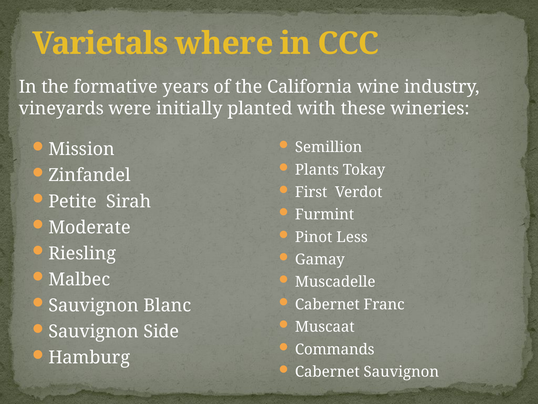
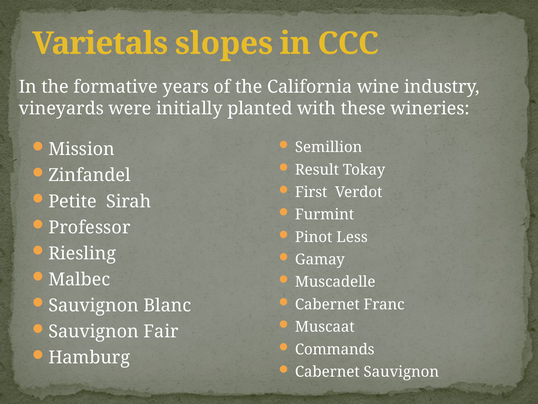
where: where -> slopes
Plants: Plants -> Result
Moderate: Moderate -> Professor
Side: Side -> Fair
